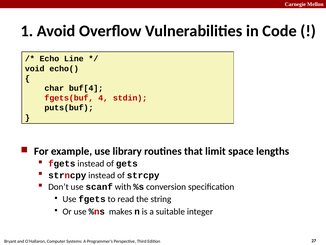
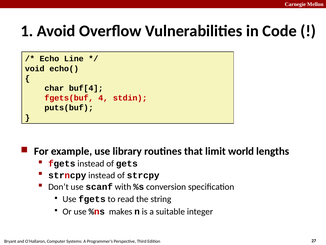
space: space -> world
